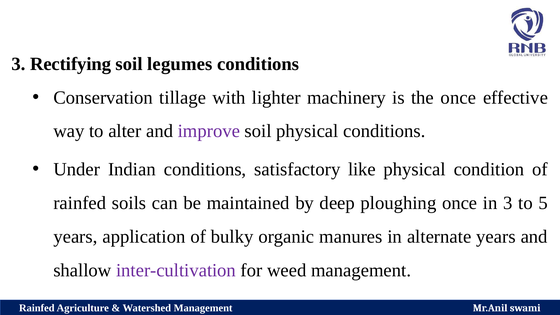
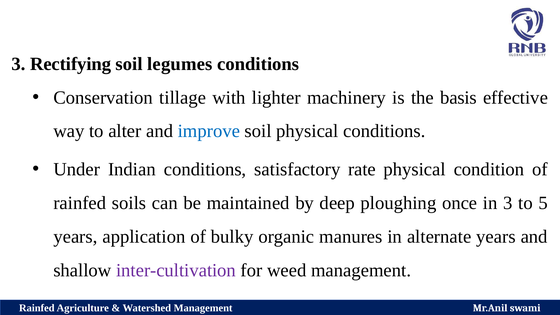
the once: once -> basis
improve colour: purple -> blue
like: like -> rate
